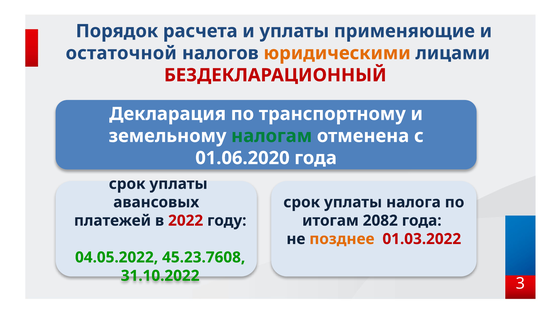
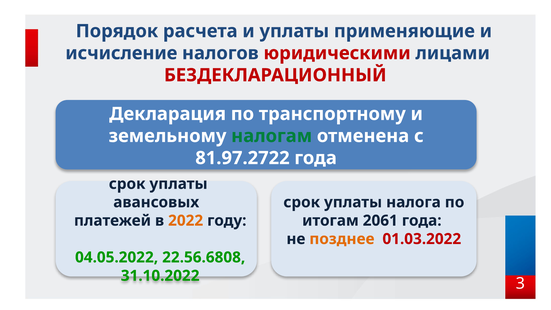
остаточной: остаточной -> исчисление
юридическими colour: orange -> red
01.06.2020: 01.06.2020 -> 81.97.2722
2022 colour: red -> orange
2082: 2082 -> 2061
45.23.7608: 45.23.7608 -> 22.56.6808
